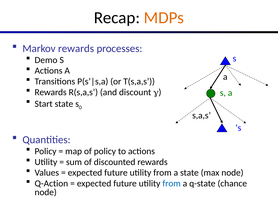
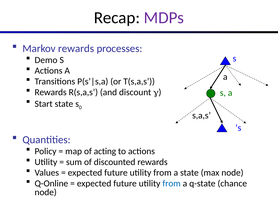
MDPs colour: orange -> purple
of policy: policy -> acting
Q-Action: Q-Action -> Q-Online
